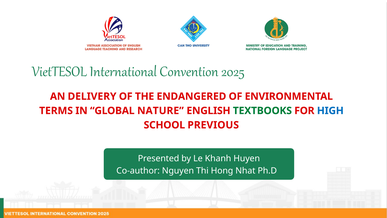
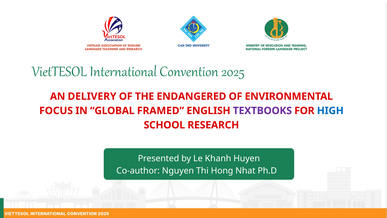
TERMS: TERMS -> FOCUS
NATURE: NATURE -> FRAMED
TEXTBOOKS colour: green -> purple
PREVIOUS: PREVIOUS -> RESEARCH
